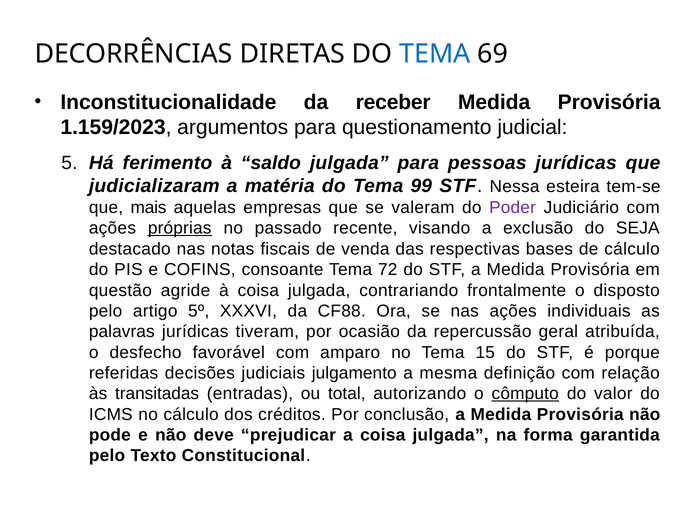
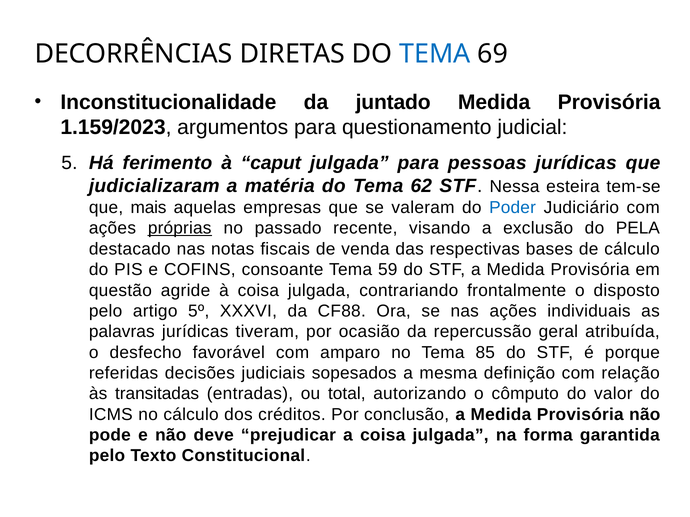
receber: receber -> juntado
saldo: saldo -> caput
99: 99 -> 62
Poder colour: purple -> blue
SEJA: SEJA -> PELA
72: 72 -> 59
15: 15 -> 85
julgamento: julgamento -> sopesados
cômputo underline: present -> none
